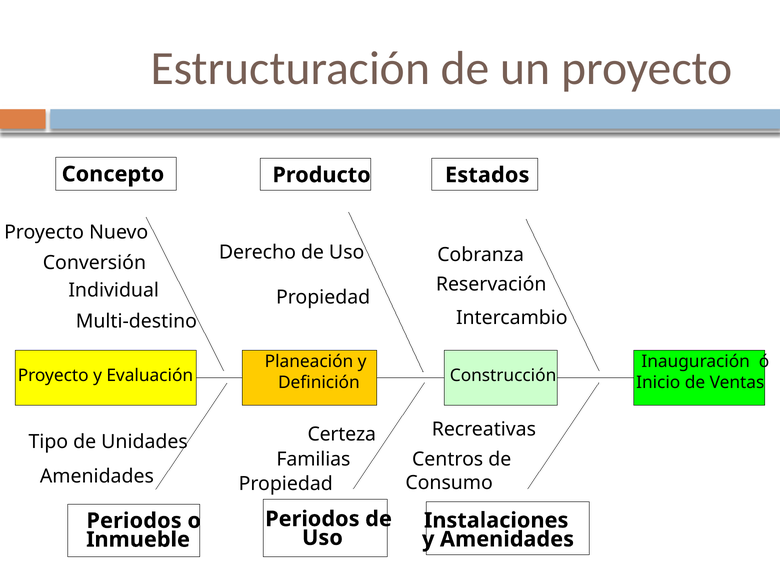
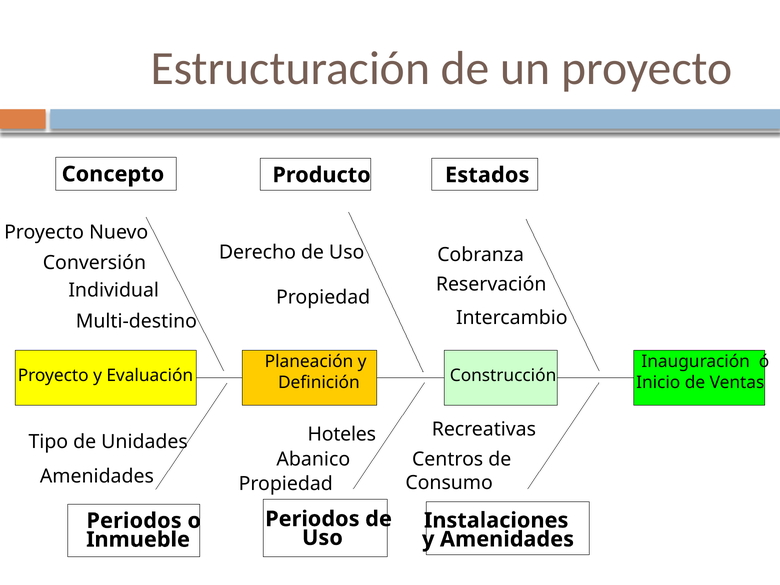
Certeza: Certeza -> Hoteles
Familias: Familias -> Abanico
